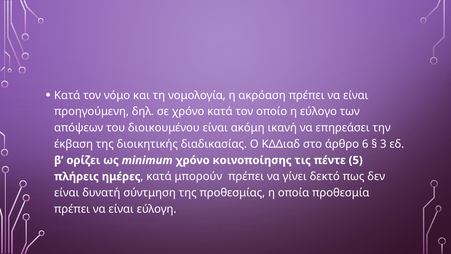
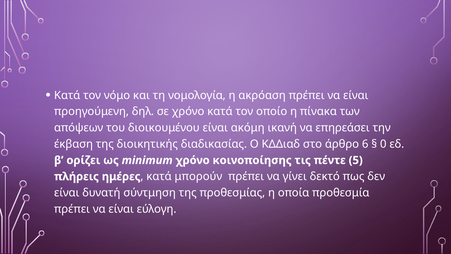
εύλογο: εύλογο -> πίνακα
3: 3 -> 0
